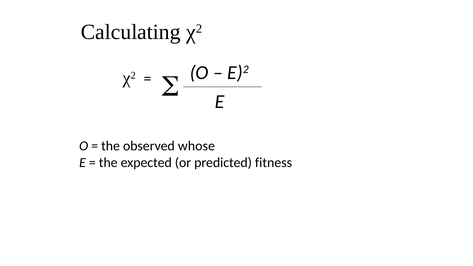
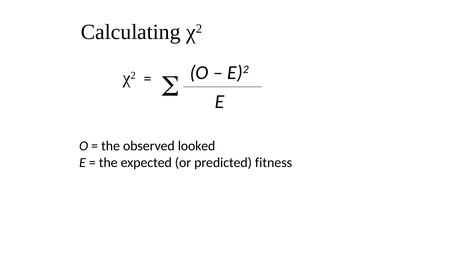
whose: whose -> looked
